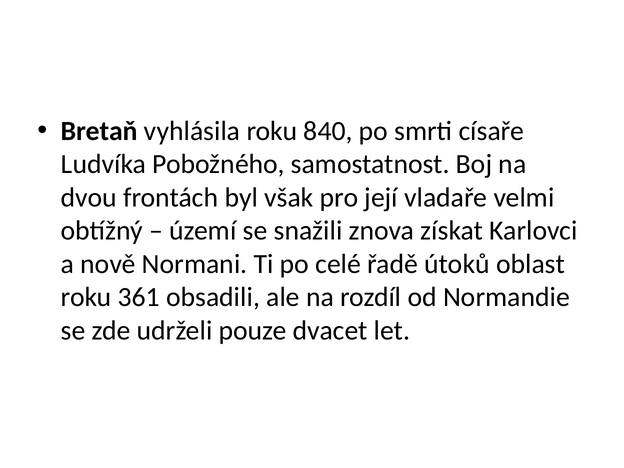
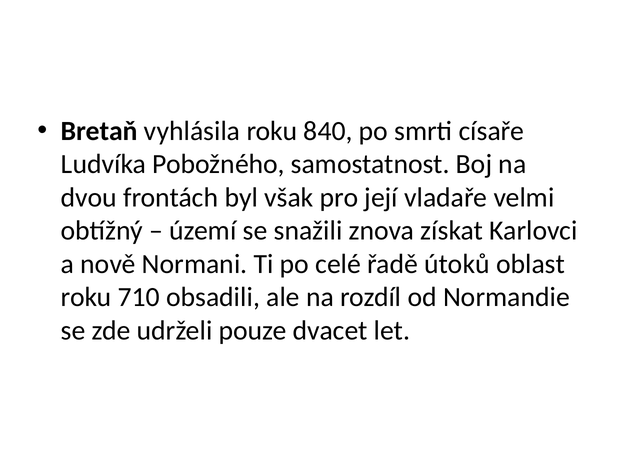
361: 361 -> 710
